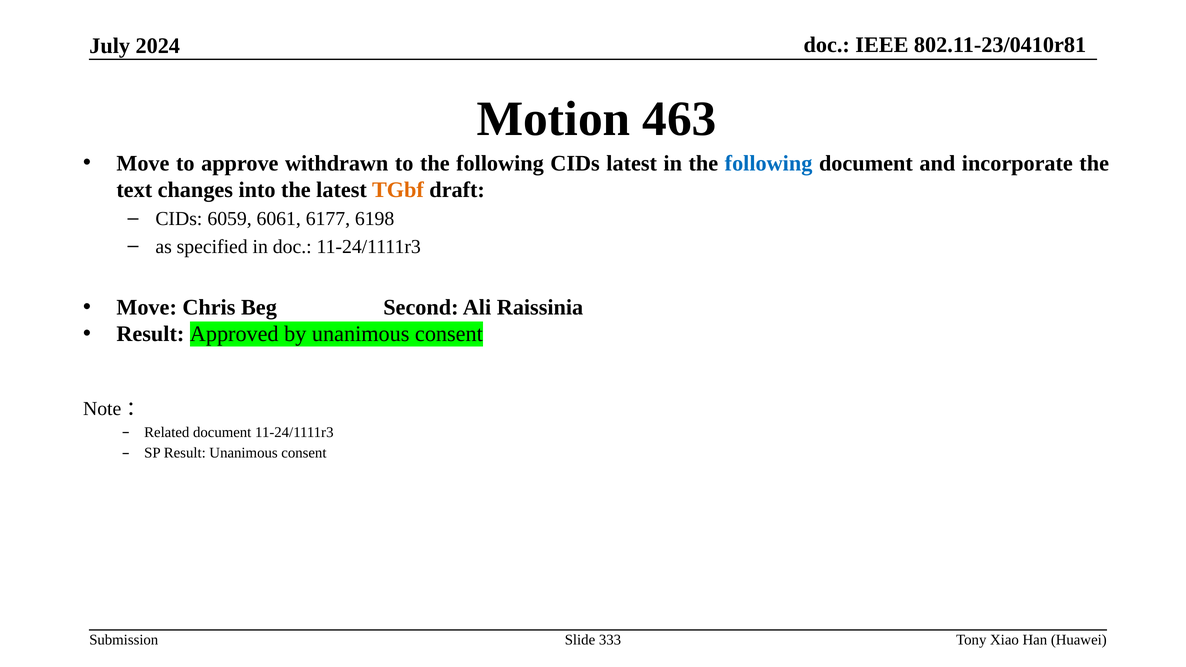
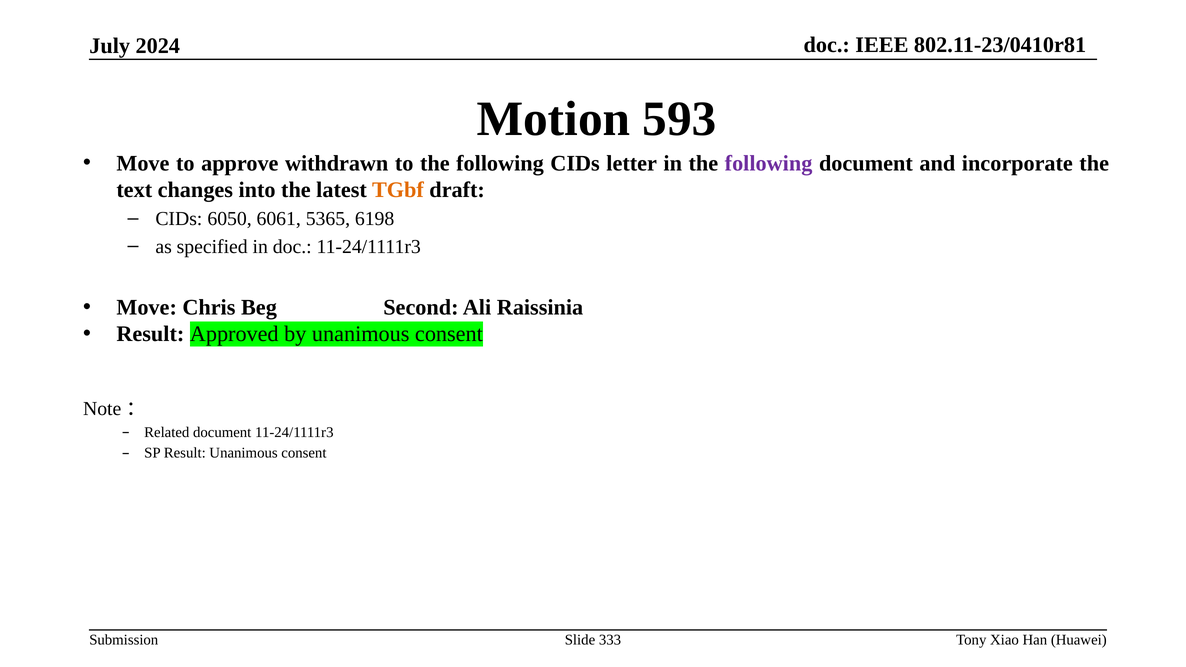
463: 463 -> 593
CIDs latest: latest -> letter
following at (769, 163) colour: blue -> purple
6059: 6059 -> 6050
6177: 6177 -> 5365
